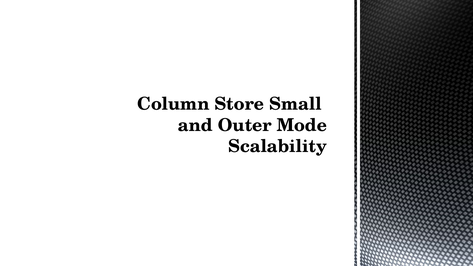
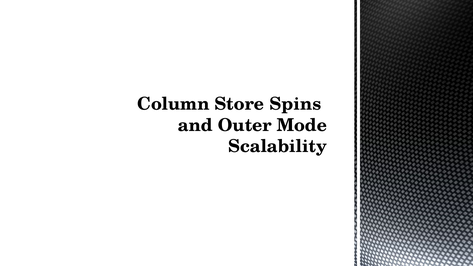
Small: Small -> Spins
